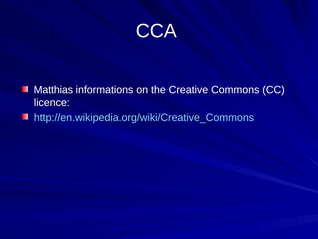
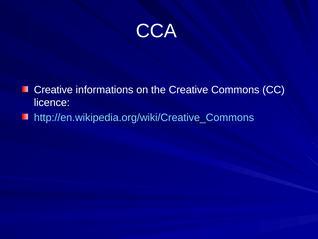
Matthias at (53, 90): Matthias -> Creative
